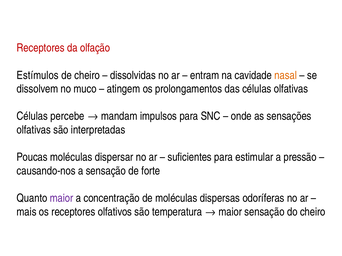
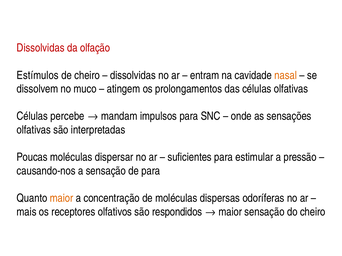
Receptores at (41, 48): Receptores -> Dissolvidas
de forte: forte -> para
maior at (62, 199) colour: purple -> orange
temperatura: temperatura -> respondidos
